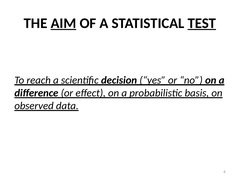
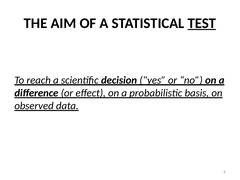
AIM underline: present -> none
